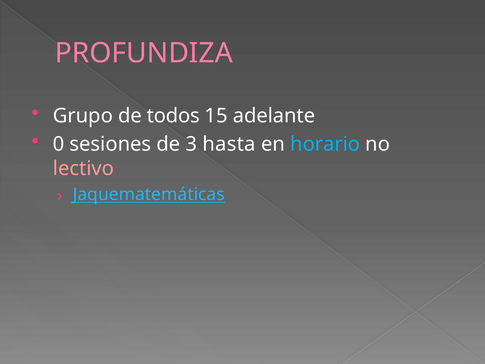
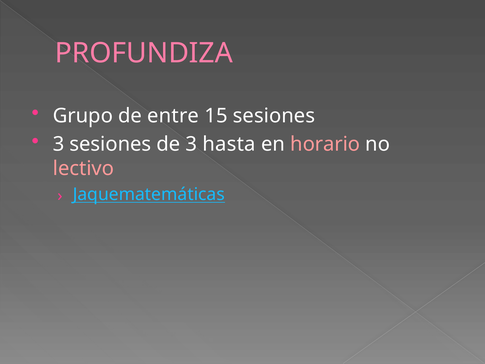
todos: todos -> entre
15 adelante: adelante -> sesiones
0 at (59, 144): 0 -> 3
horario colour: light blue -> pink
